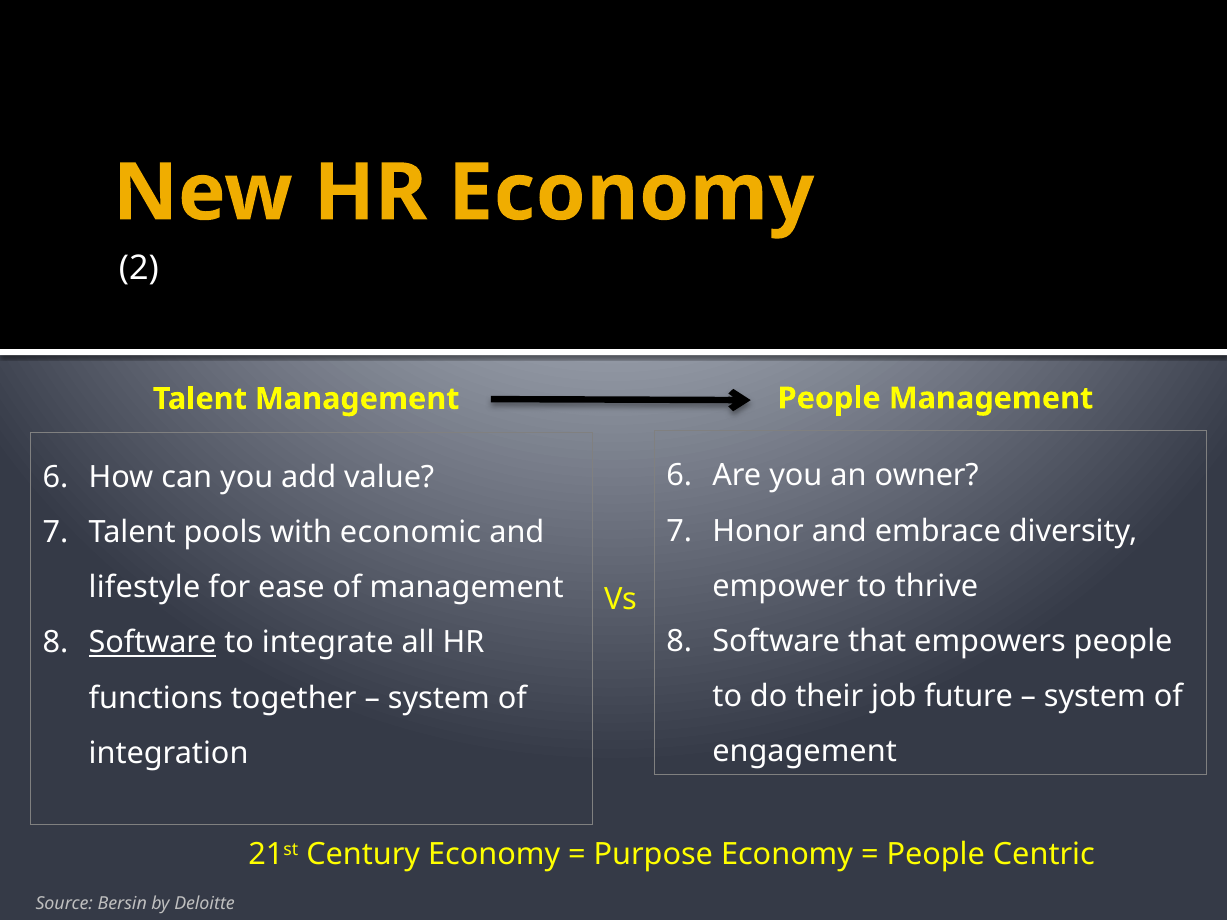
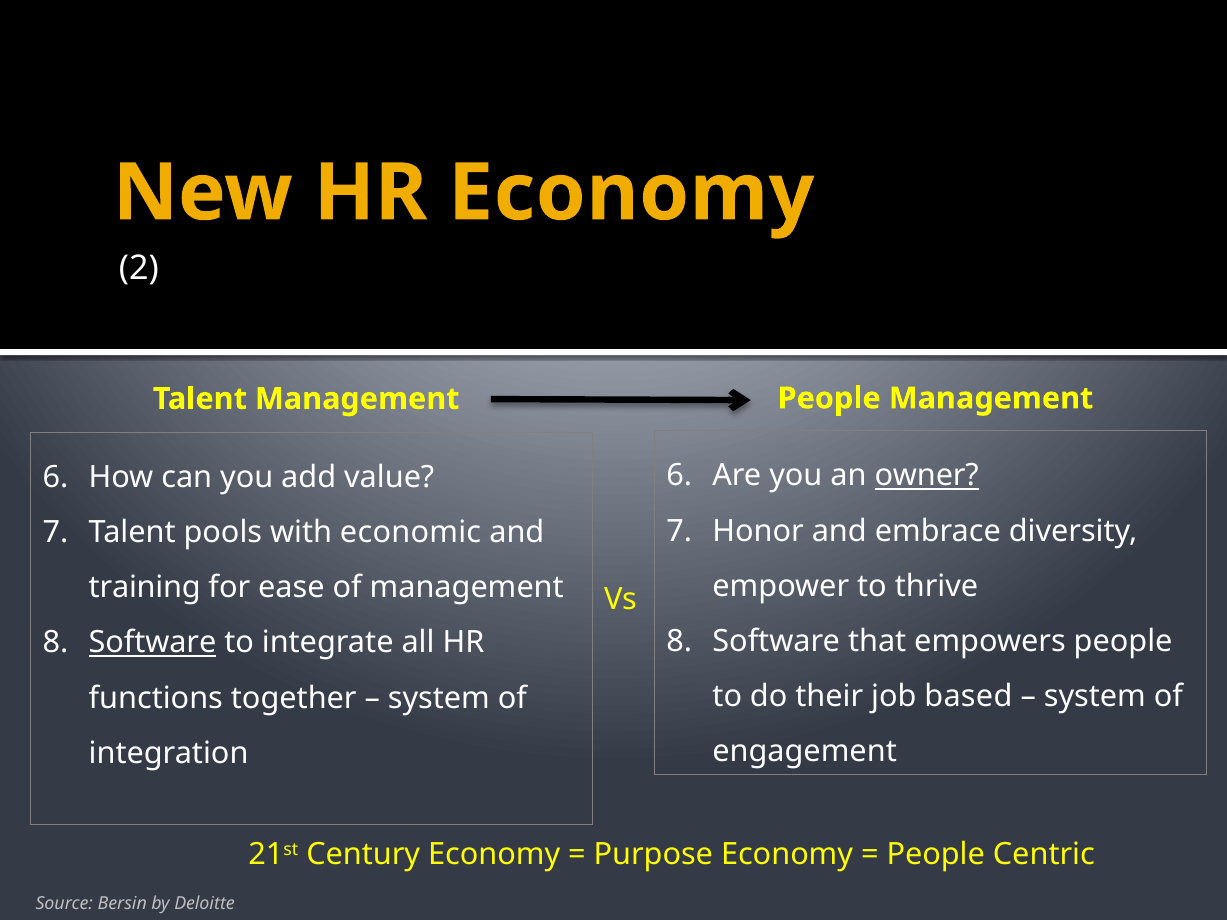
owner underline: none -> present
lifestyle: lifestyle -> training
future: future -> based
